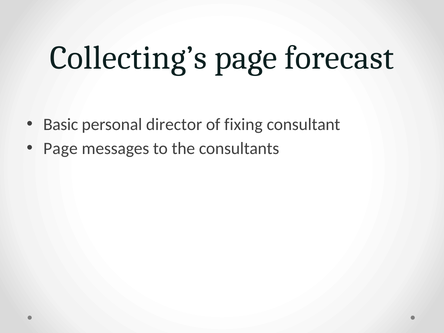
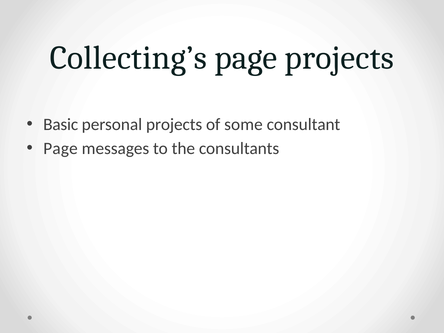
page forecast: forecast -> projects
personal director: director -> projects
fixing: fixing -> some
